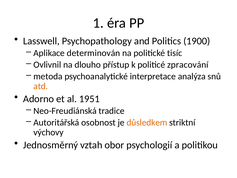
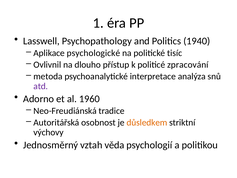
1900: 1900 -> 1940
determinován: determinován -> psychologické
atd colour: orange -> purple
1951: 1951 -> 1960
obor: obor -> věda
